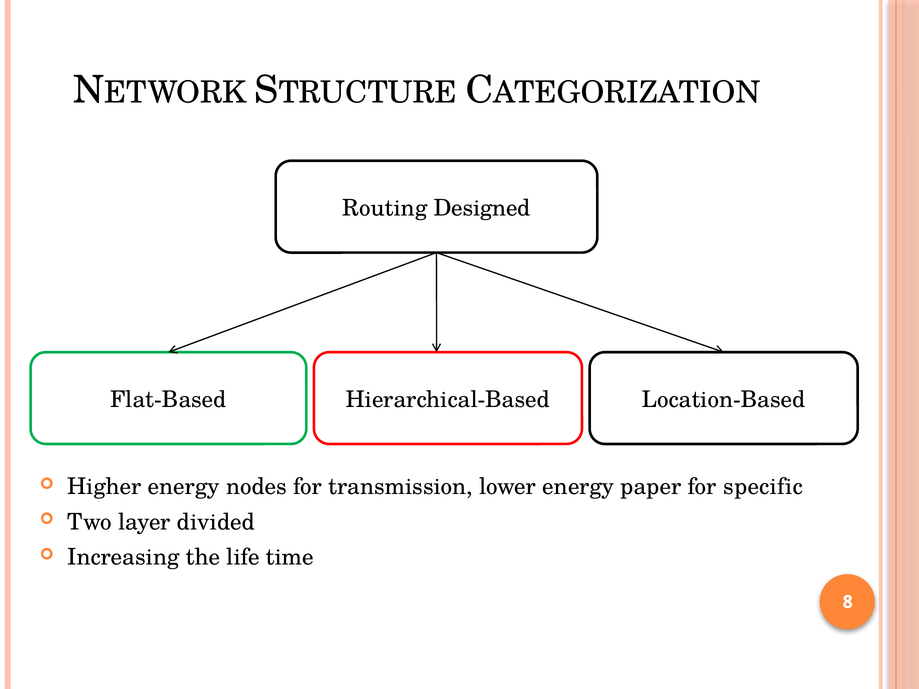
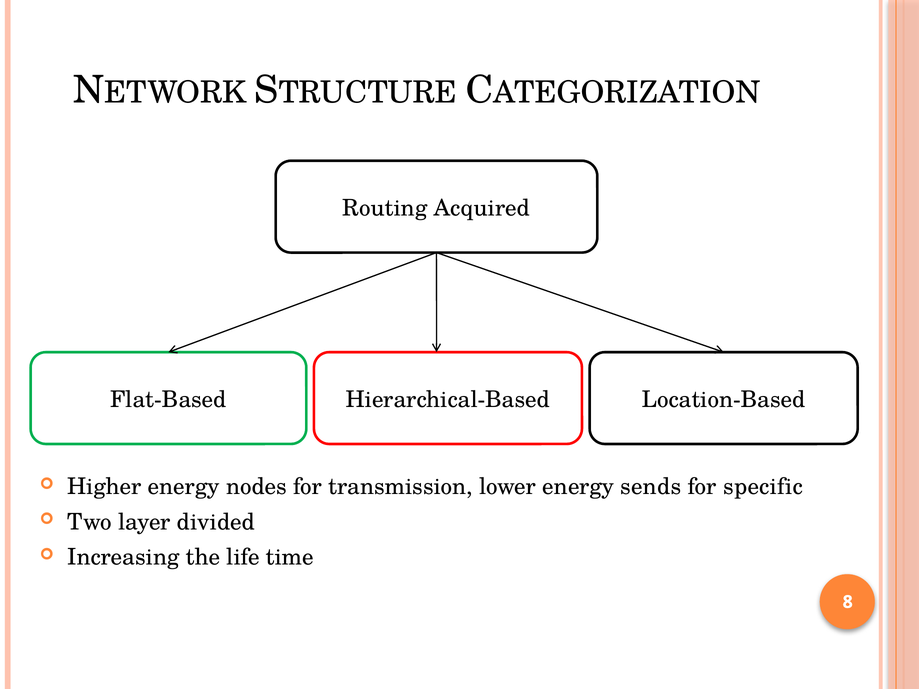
Designed: Designed -> Acquired
paper: paper -> sends
